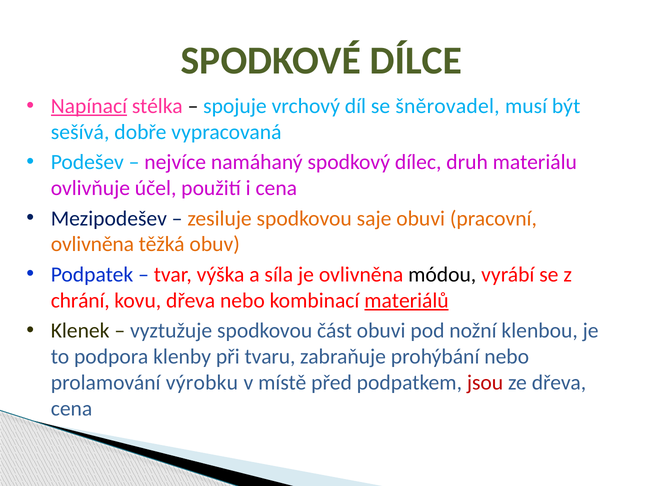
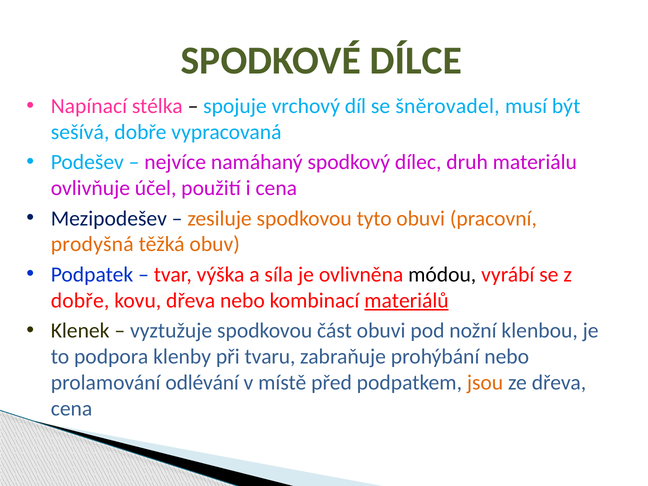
Napínací underline: present -> none
saje: saje -> tyto
ovlivněna at (92, 244): ovlivněna -> prodyšná
chrání at (80, 300): chrání -> dobře
výrobku: výrobku -> odlévání
jsou colour: red -> orange
